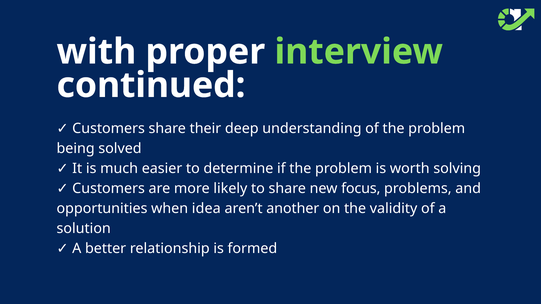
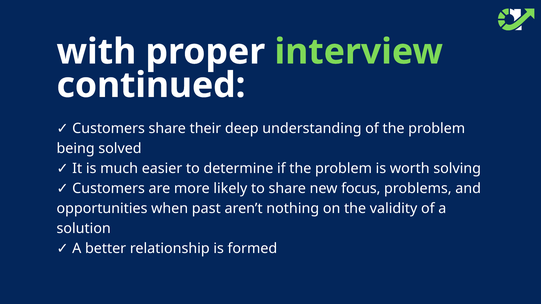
idea: idea -> past
another: another -> nothing
